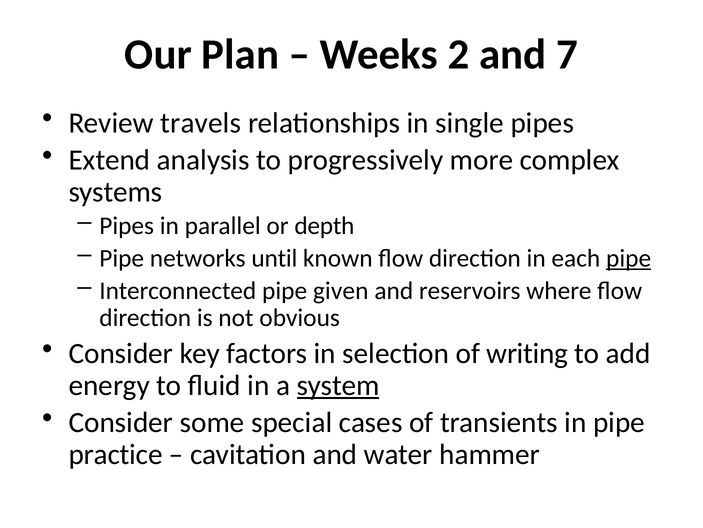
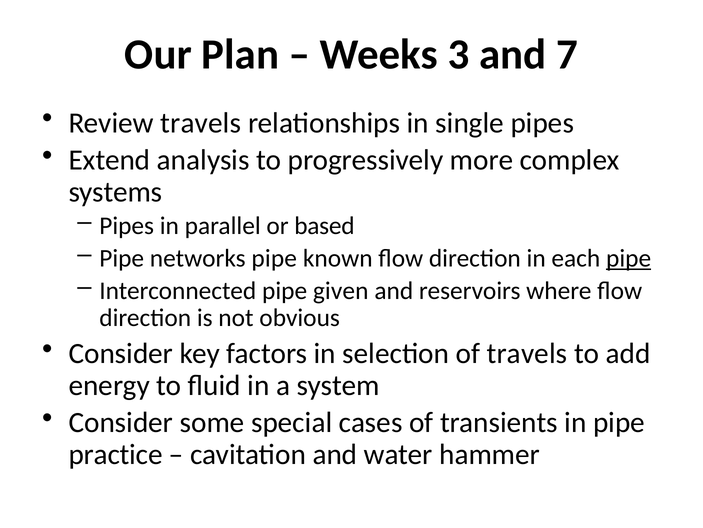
2: 2 -> 3
depth: depth -> based
networks until: until -> pipe
of writing: writing -> travels
system underline: present -> none
